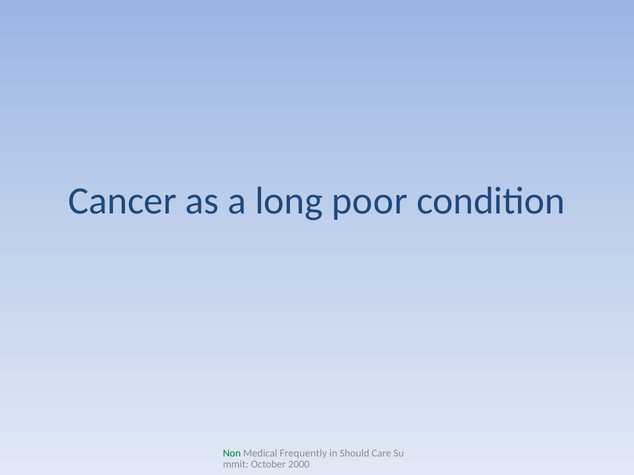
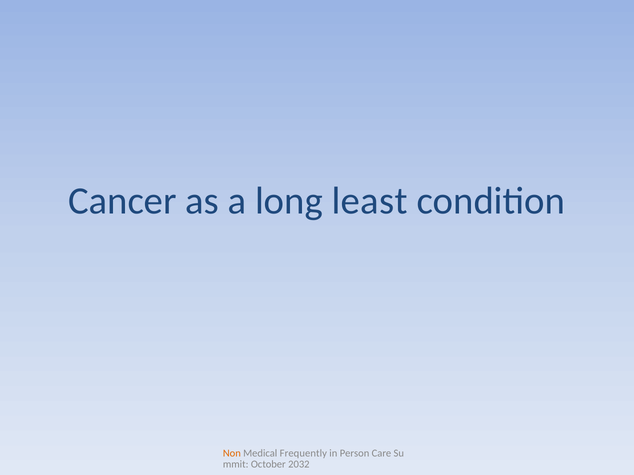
poor: poor -> least
Non colour: green -> orange
Should: Should -> Person
2000: 2000 -> 2032
